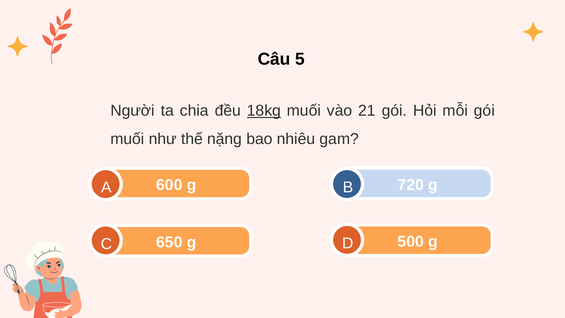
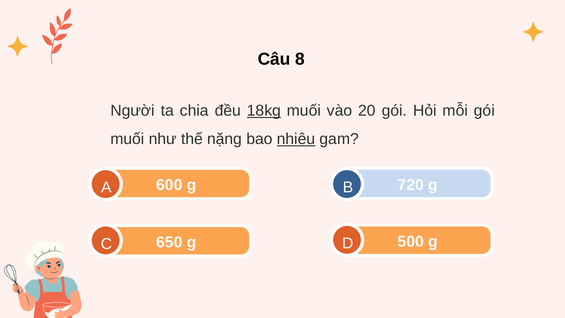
5: 5 -> 8
21: 21 -> 20
nhiêu underline: none -> present
